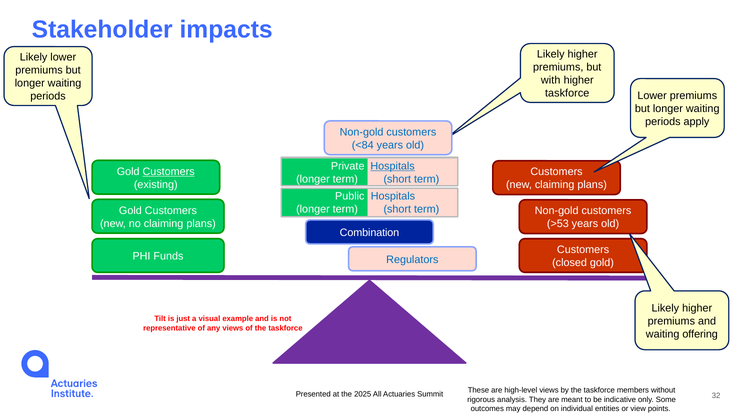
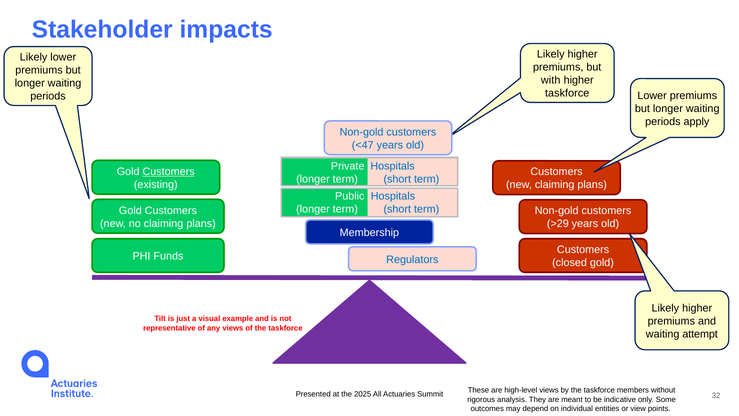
<84: <84 -> <47
Hospitals at (393, 166) underline: present -> none
>53: >53 -> >29
Combination: Combination -> Membership
offering: offering -> attempt
